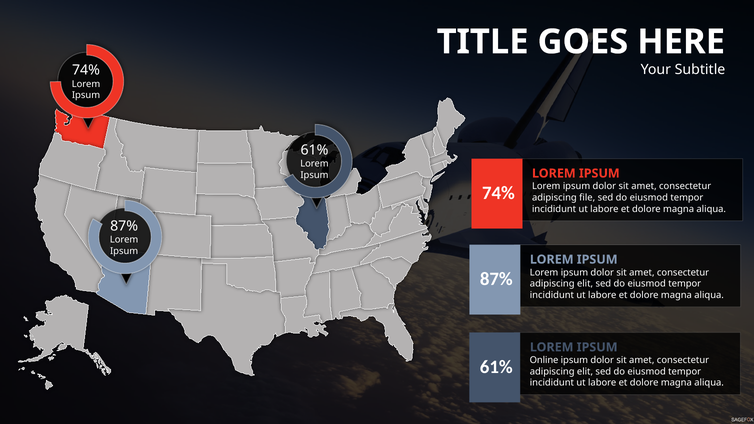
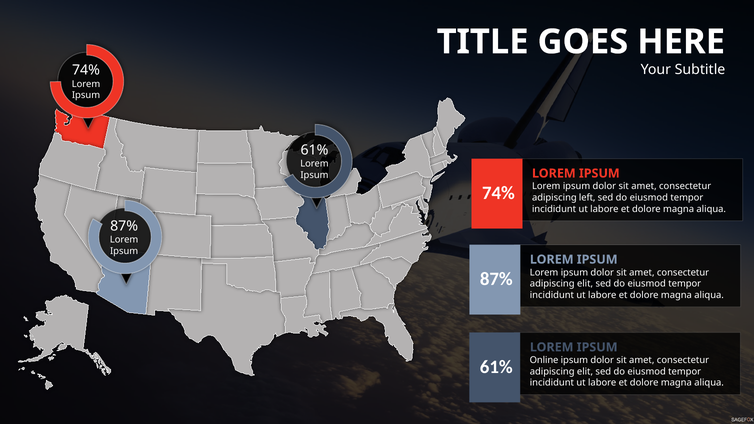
file: file -> left
